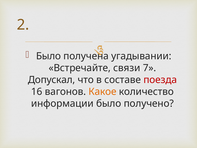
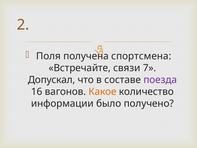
Было at (48, 56): Было -> Поля
угадывании: угадывании -> спортсмена
поезда colour: red -> purple
